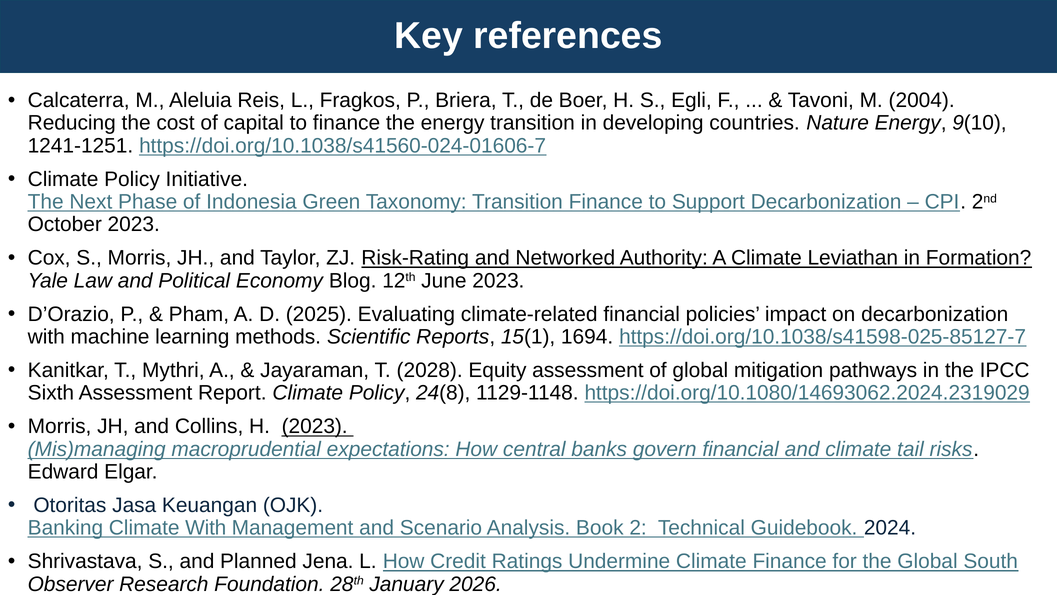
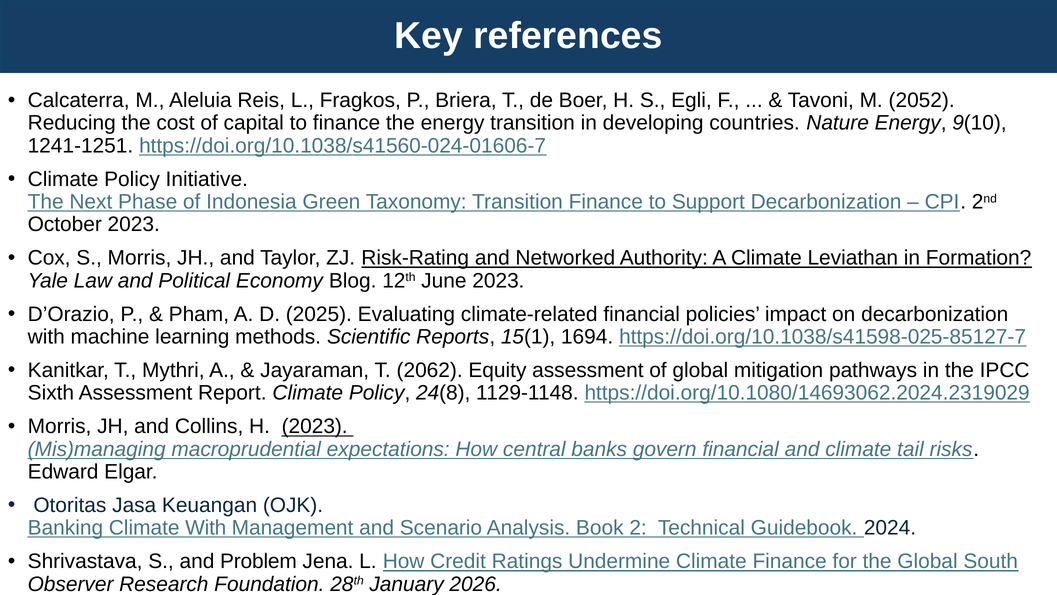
2004: 2004 -> 2052
2028: 2028 -> 2062
Planned: Planned -> Problem
